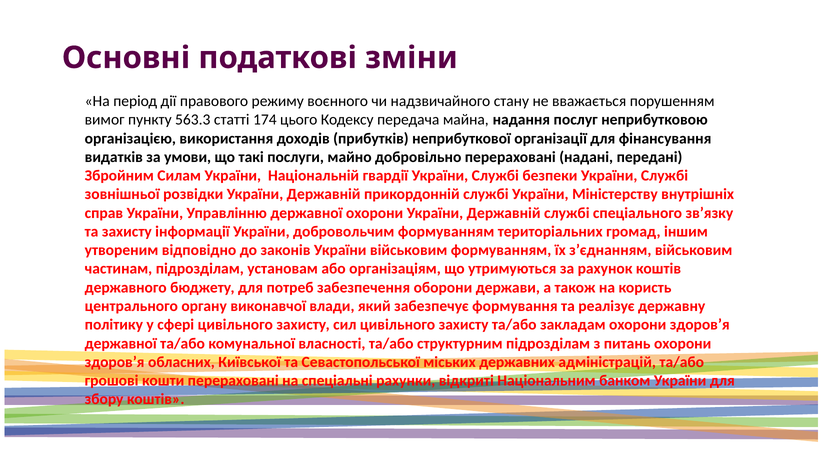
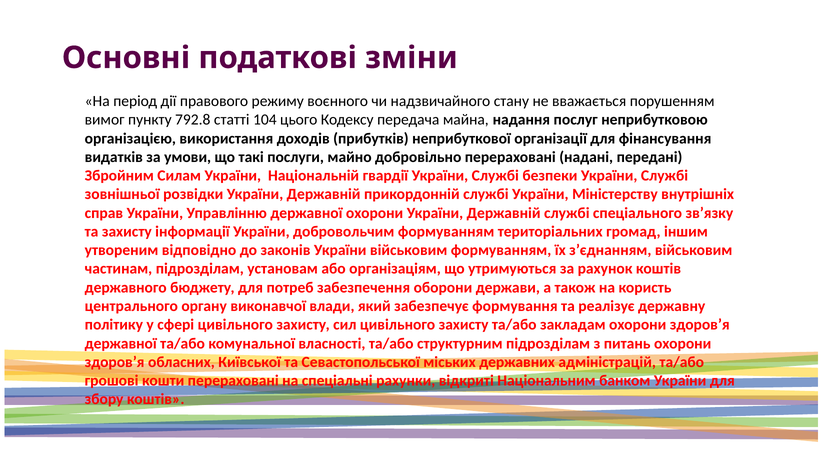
563.3: 563.3 -> 792.8
174: 174 -> 104
